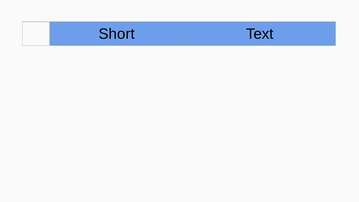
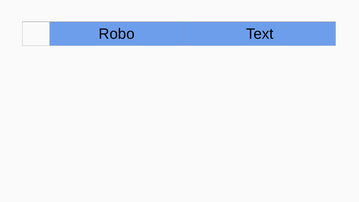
Short: Short -> Robo
